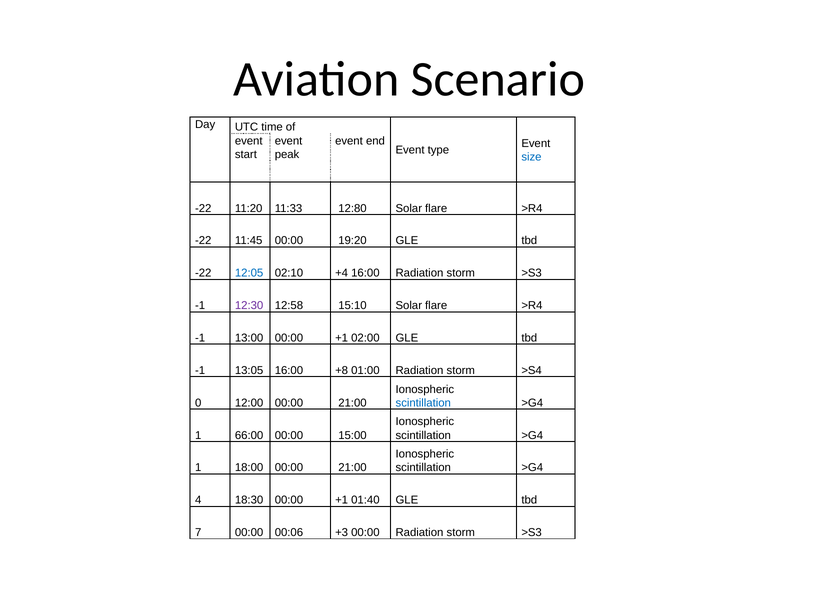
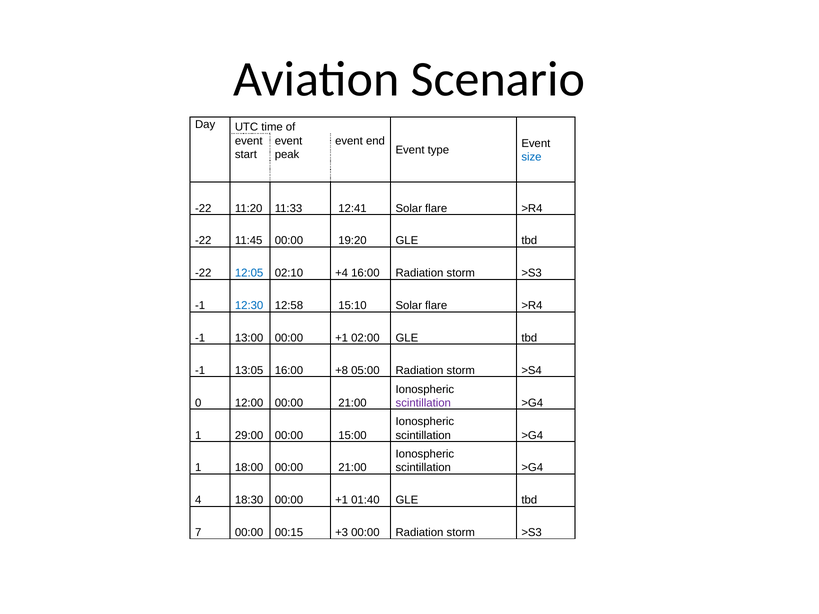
12:80: 12:80 -> 12:41
12:30 colour: purple -> blue
01:00: 01:00 -> 05:00
scintillation at (423, 403) colour: blue -> purple
66:00: 66:00 -> 29:00
00:06: 00:06 -> 00:15
